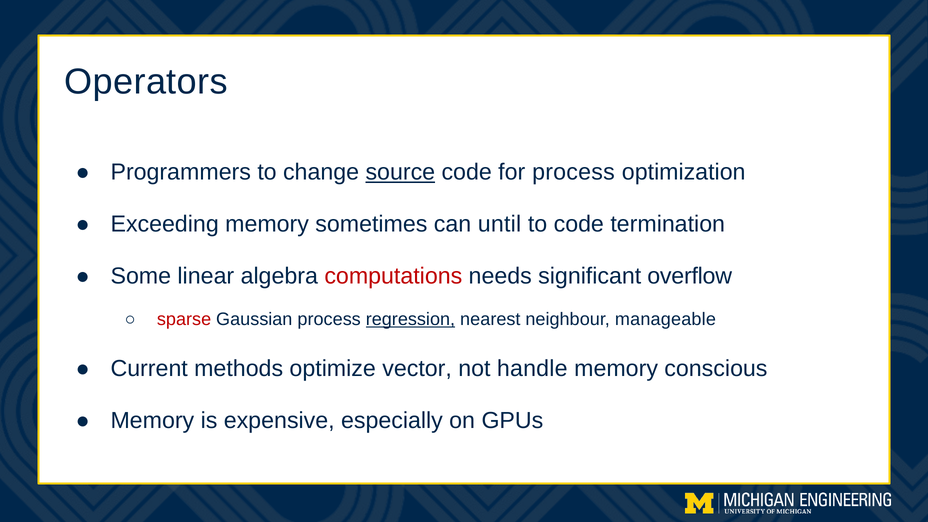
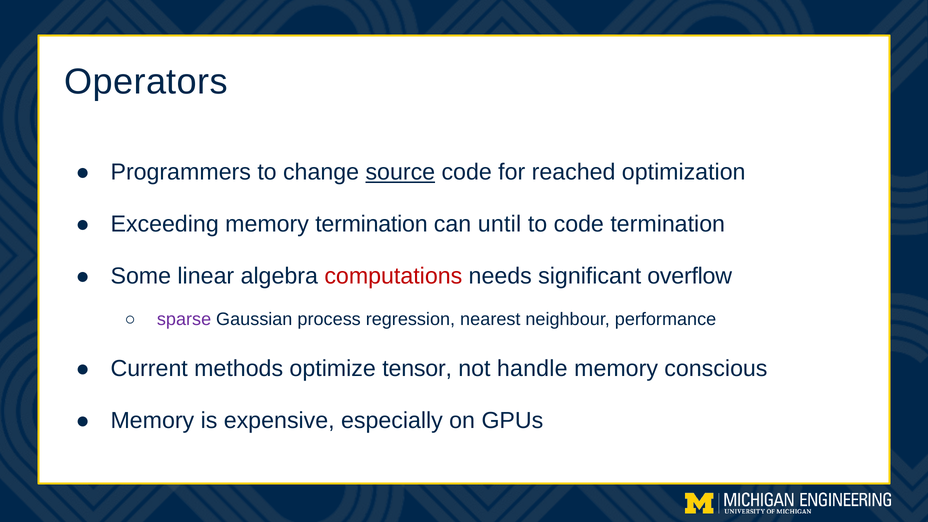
for process: process -> reached
memory sometimes: sometimes -> termination
sparse colour: red -> purple
regression underline: present -> none
manageable: manageable -> performance
vector: vector -> tensor
